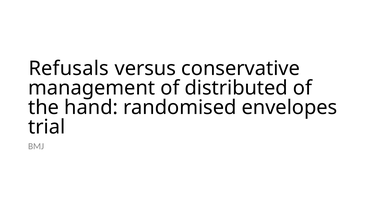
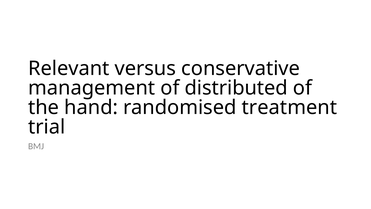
Refusals: Refusals -> Relevant
envelopes: envelopes -> treatment
